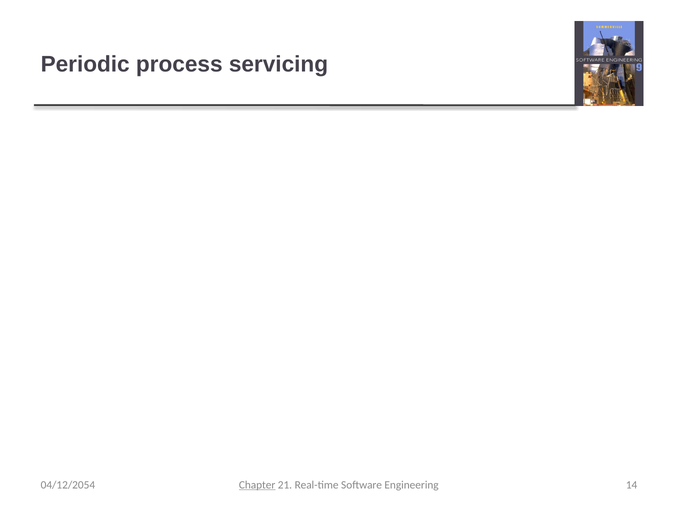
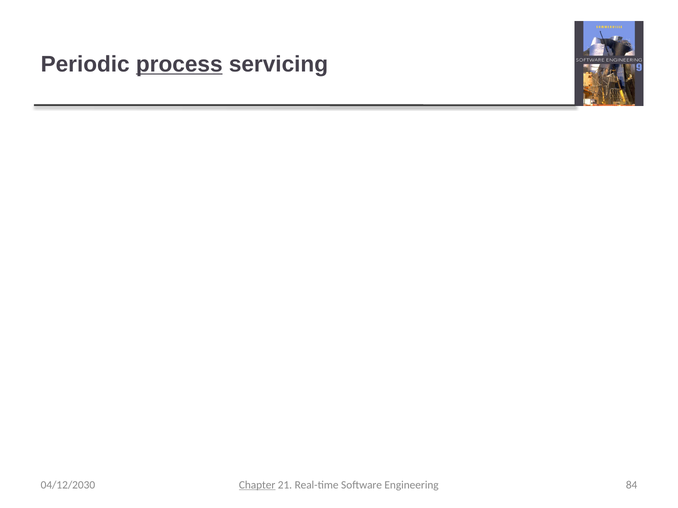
process at (179, 64) underline: none -> present
14: 14 -> 84
04/12/2054: 04/12/2054 -> 04/12/2030
